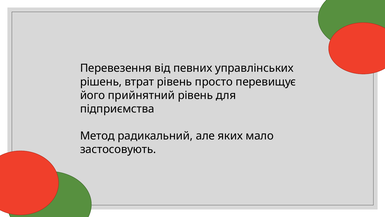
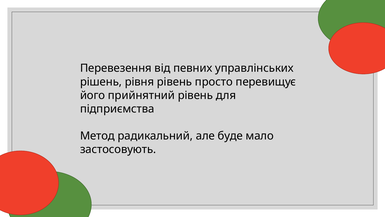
втрат: втрат -> рівня
яких: яких -> буде
